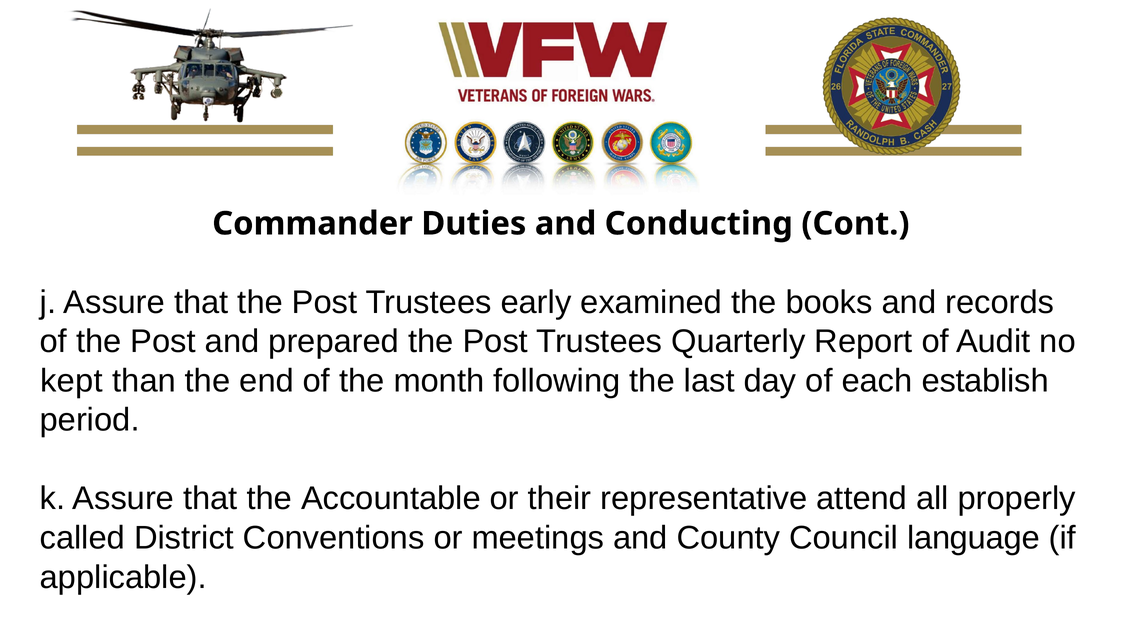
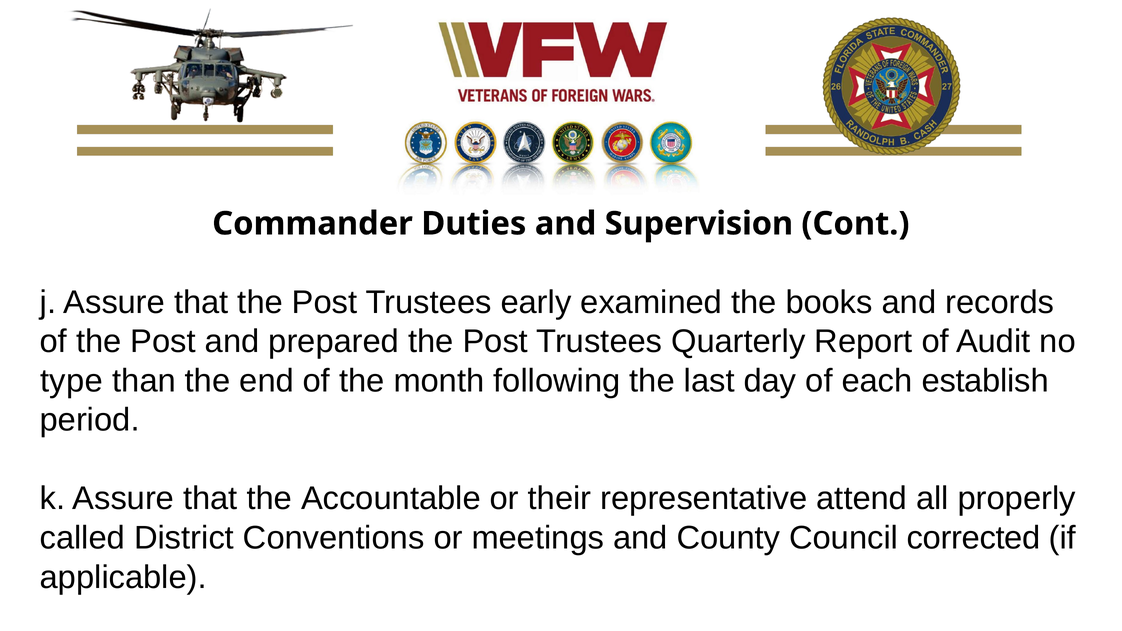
Conducting: Conducting -> Supervision
kept: kept -> type
language: language -> corrected
